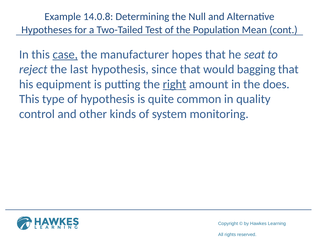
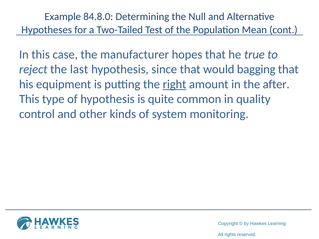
14.0.8: 14.0.8 -> 84.8.0
case underline: present -> none
seat: seat -> true
does: does -> after
